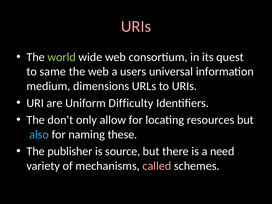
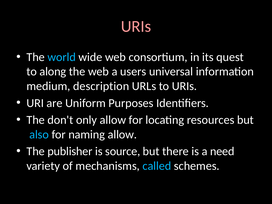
world colour: light green -> light blue
same: same -> along
dimensions: dimensions -> description
Difficulty: Difficulty -> Purposes
naming these: these -> allow
called colour: pink -> light blue
